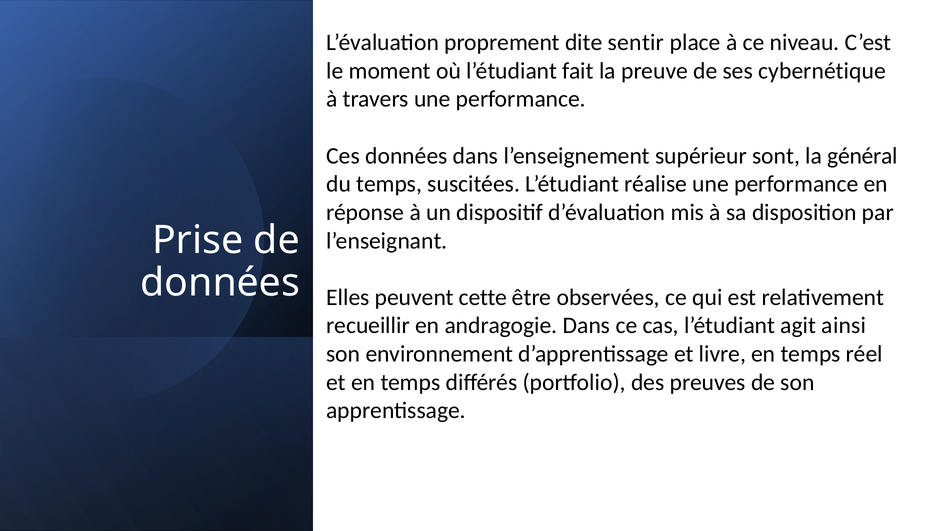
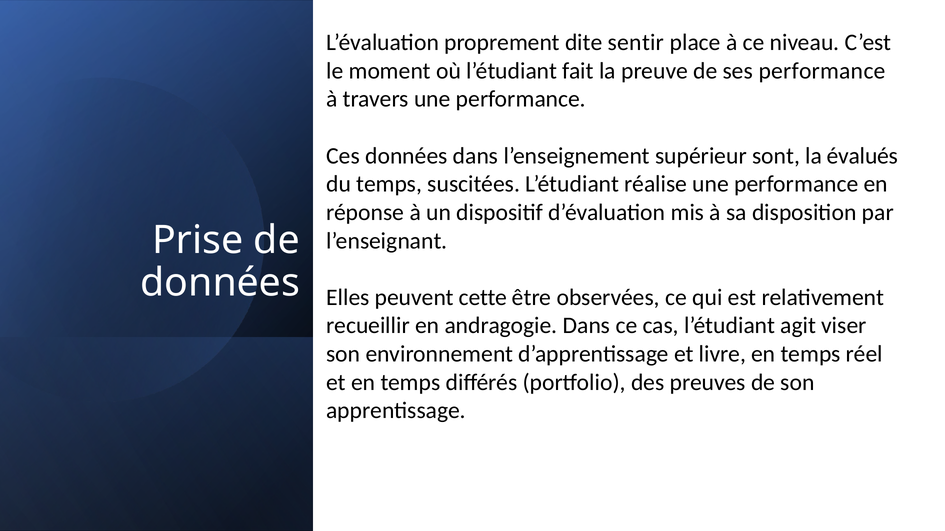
ses cybernétique: cybernétique -> performance
général: général -> évalués
ainsi: ainsi -> viser
